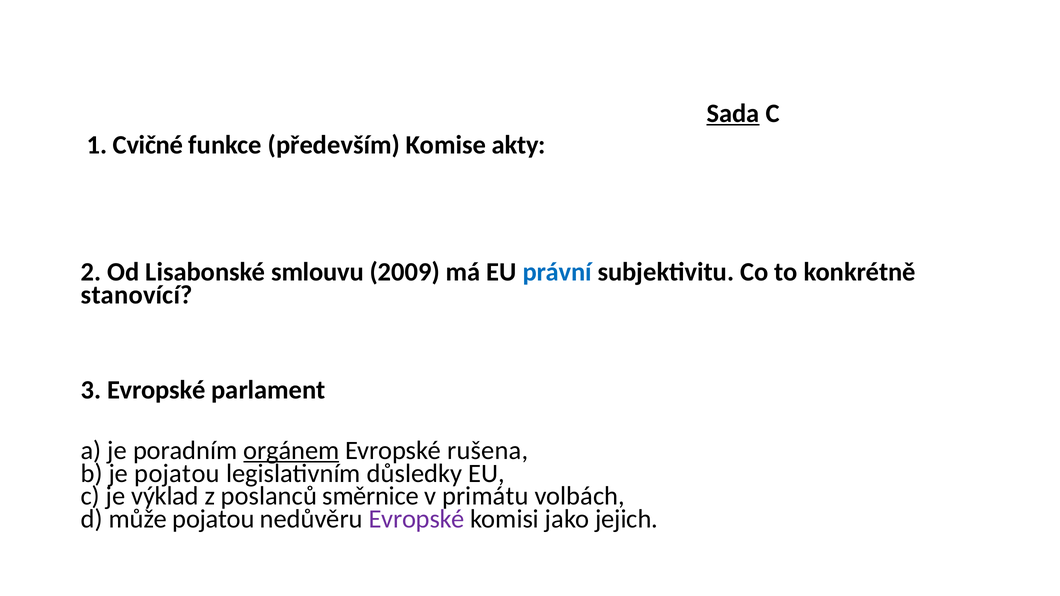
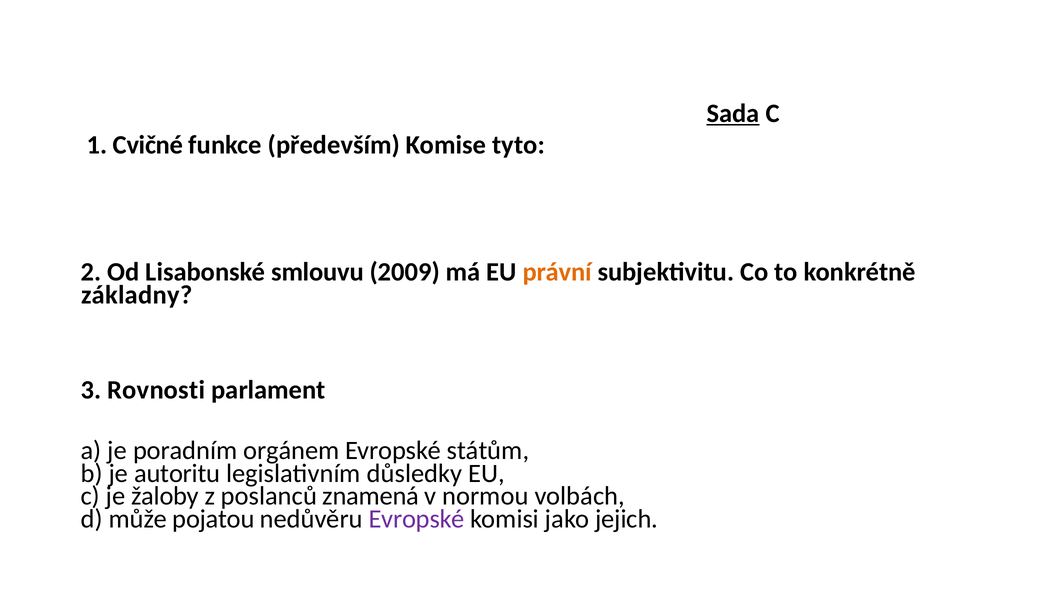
akty: akty -> tyto
právní colour: blue -> orange
stanovící: stanovící -> základny
3 Evropské: Evropské -> Rovnosti
orgánem underline: present -> none
rušena: rušena -> státům
je pojatou: pojatou -> autoritu
výklad: výklad -> žaloby
směrnice: směrnice -> znamená
primátu: primátu -> normou
